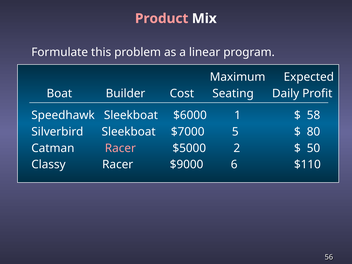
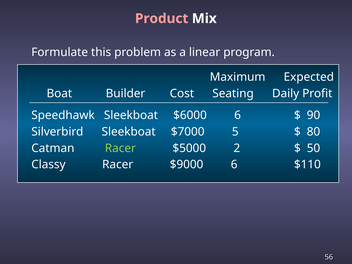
$6000 1: 1 -> 6
58: 58 -> 90
Racer at (120, 148) colour: pink -> light green
